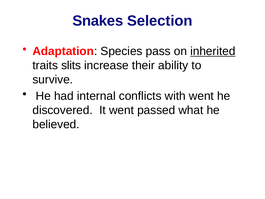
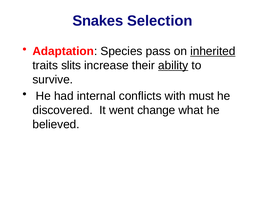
ability underline: none -> present
with went: went -> must
passed: passed -> change
